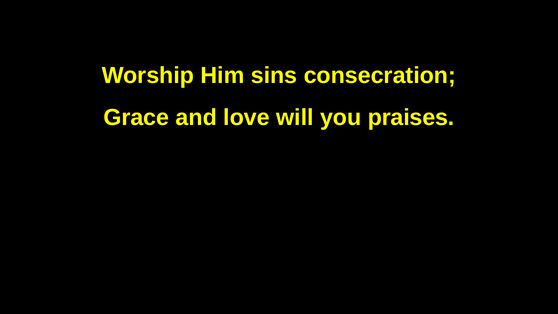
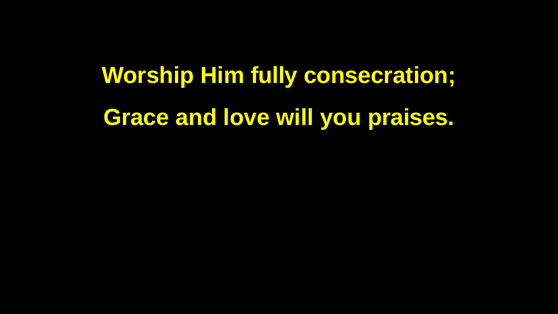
sins: sins -> fully
